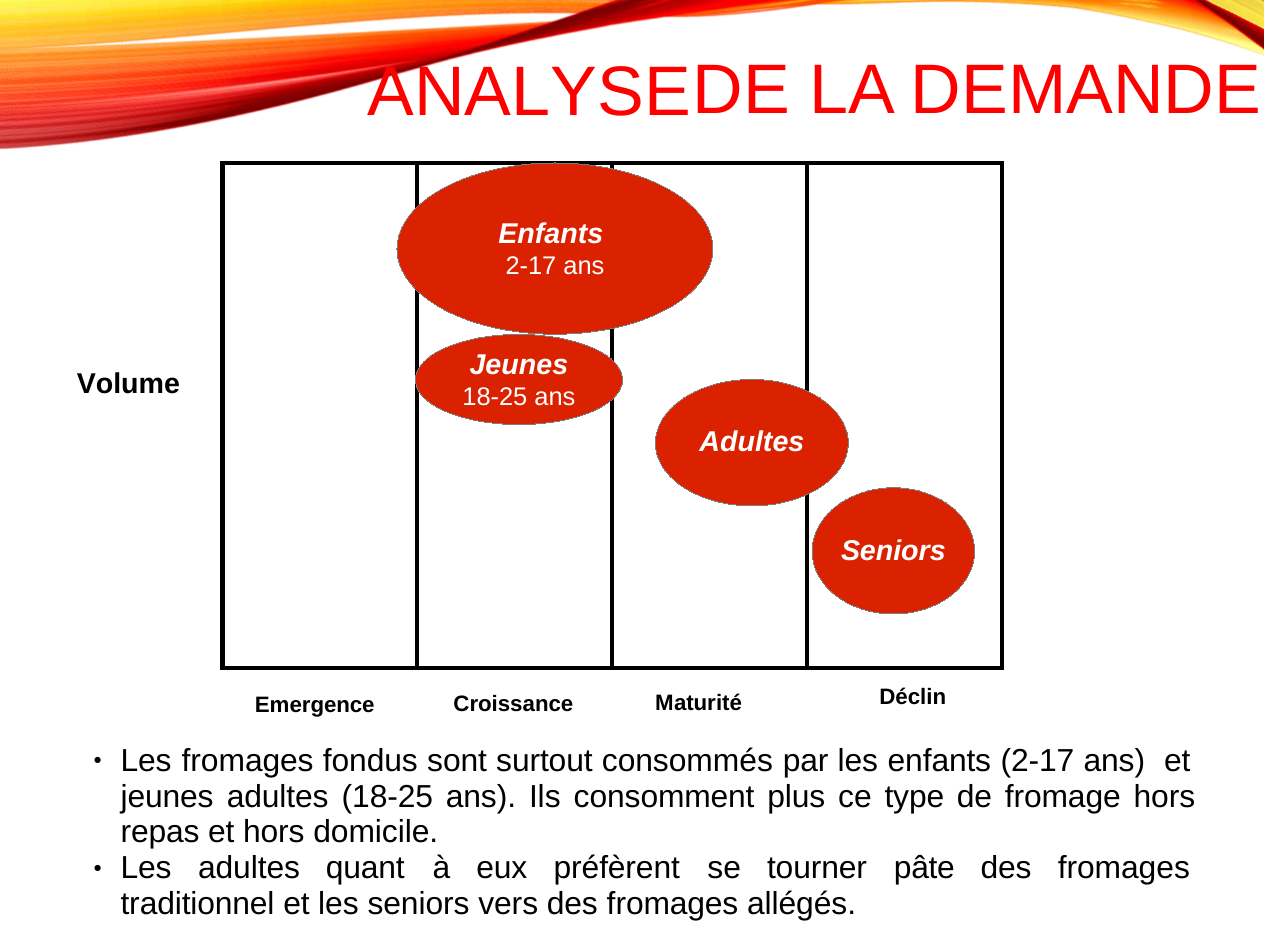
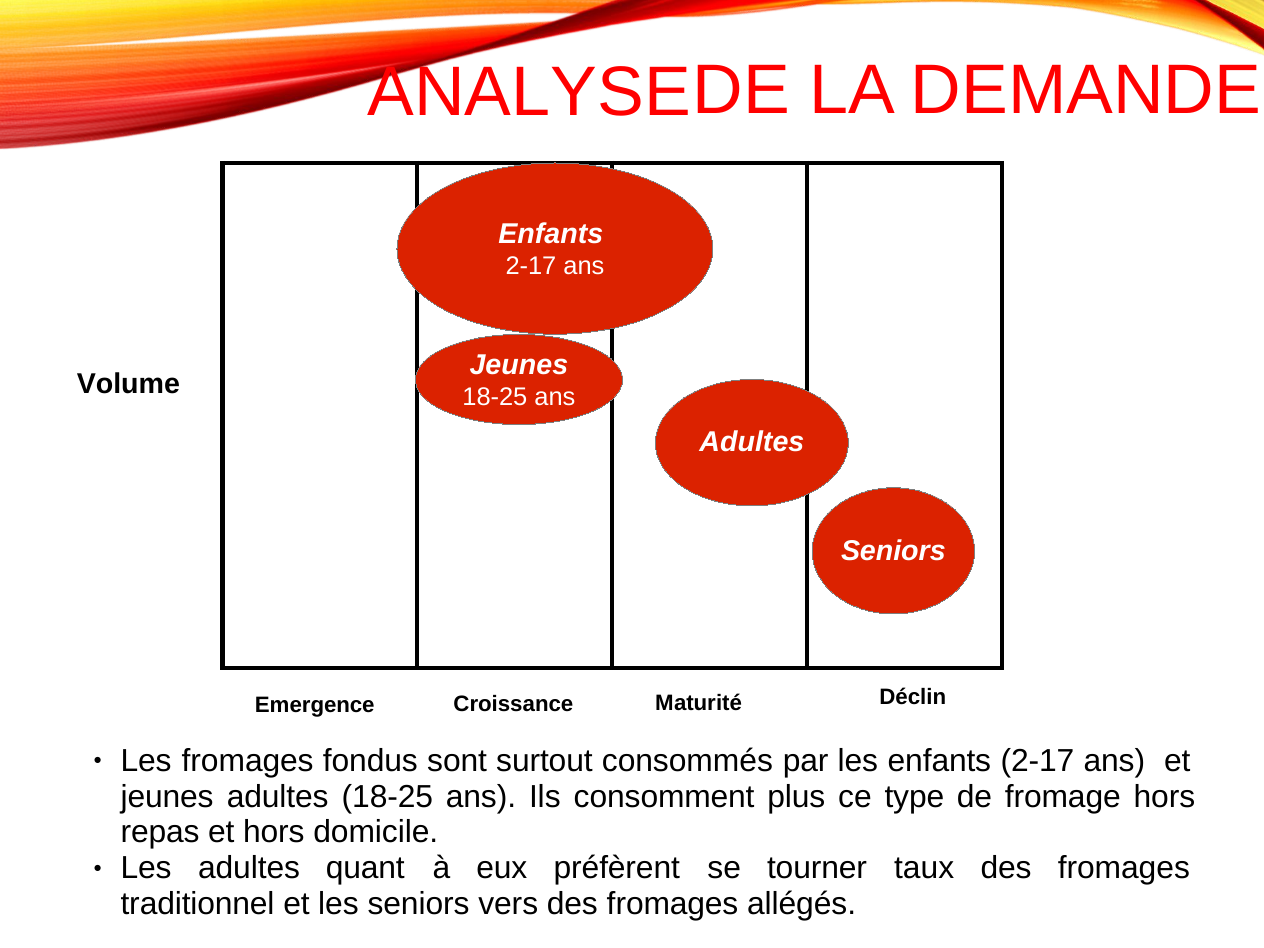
pâte: pâte -> taux
